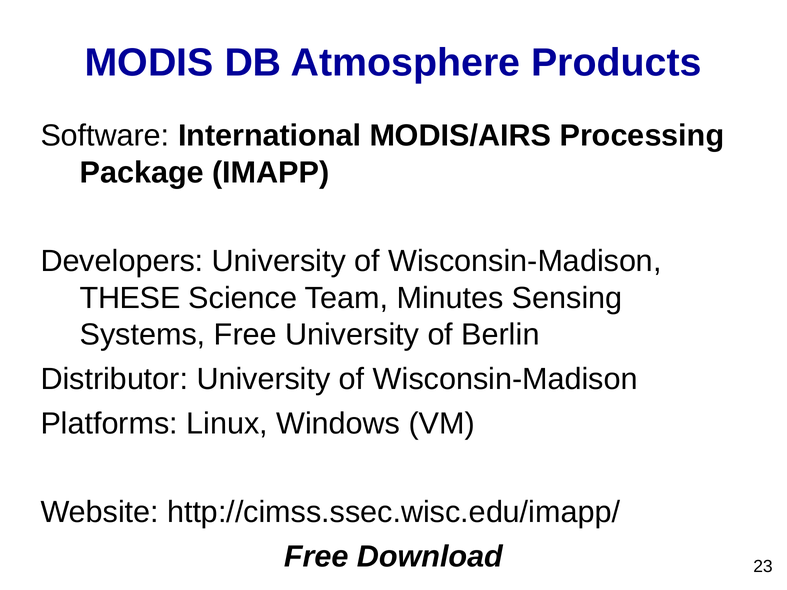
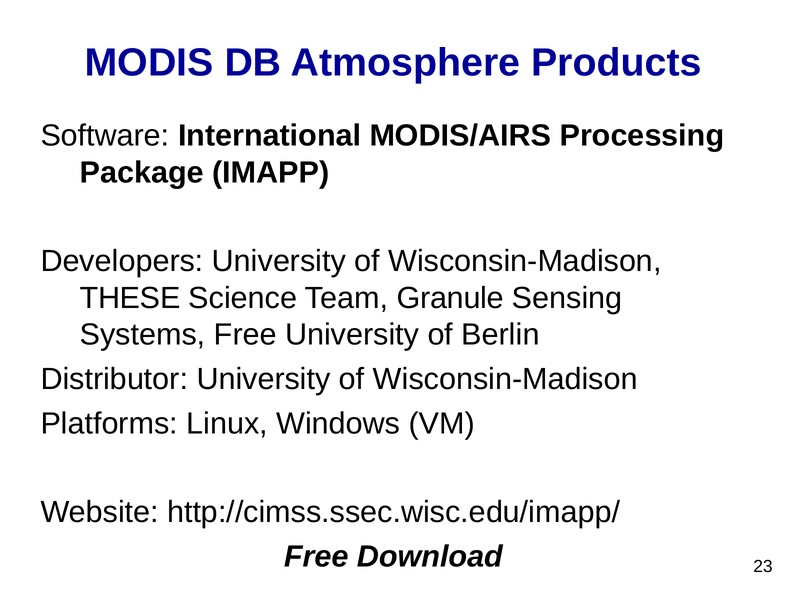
Minutes: Minutes -> Granule
